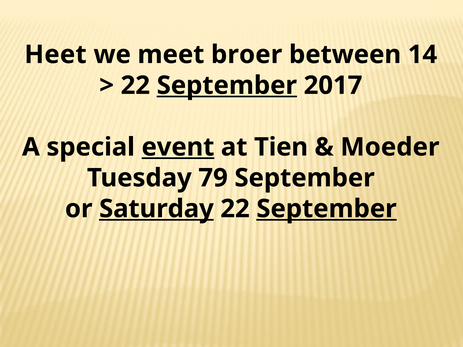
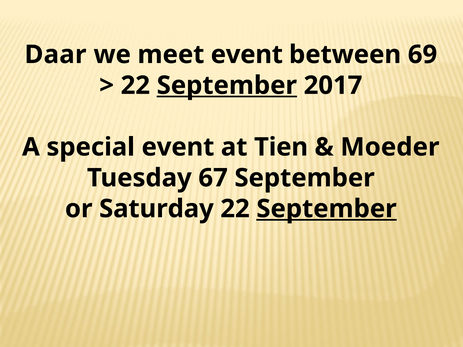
Heet: Heet -> Daar
meet broer: broer -> event
14: 14 -> 69
event at (178, 147) underline: present -> none
79: 79 -> 67
Saturday underline: present -> none
